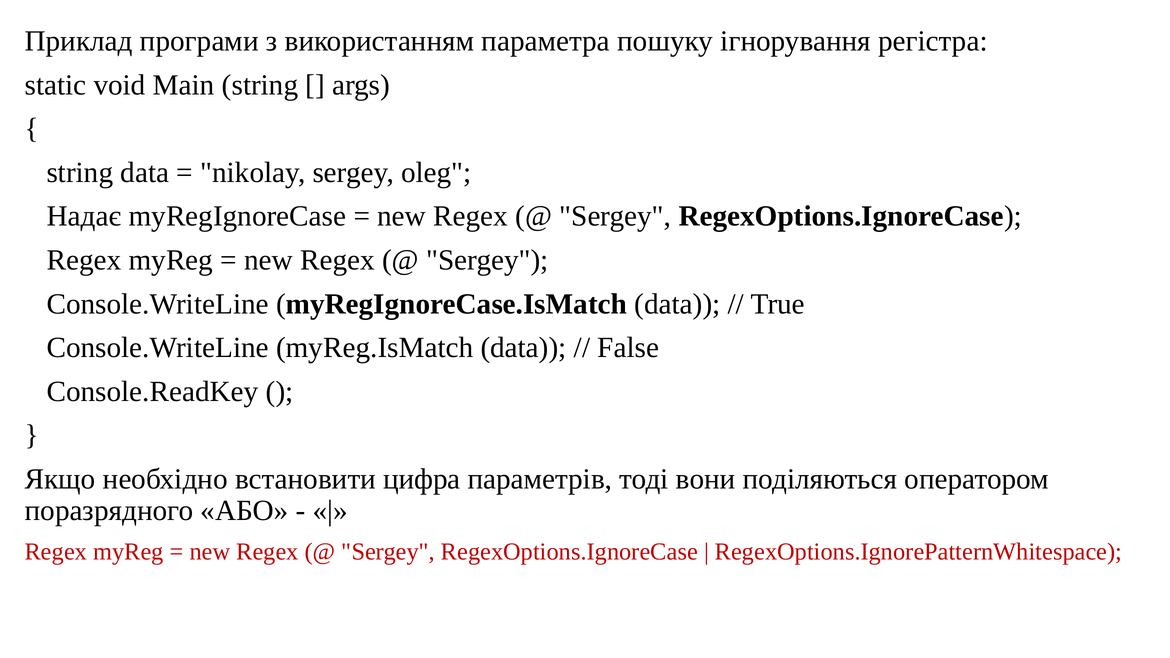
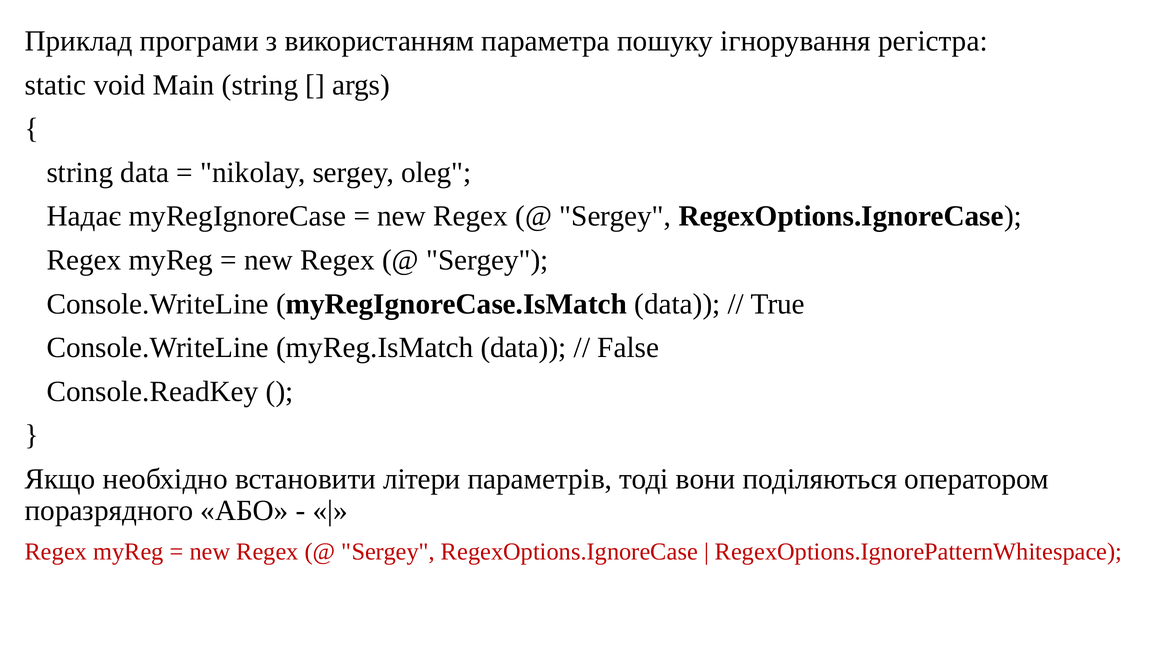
цифра: цифра -> літери
